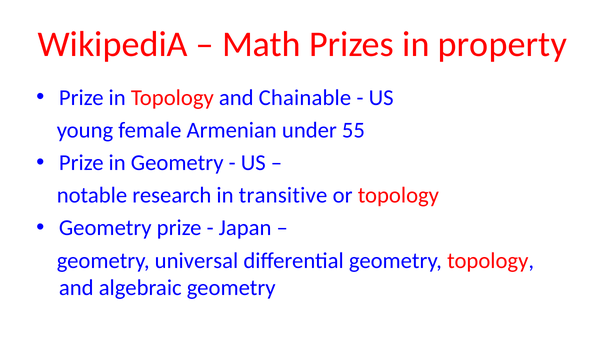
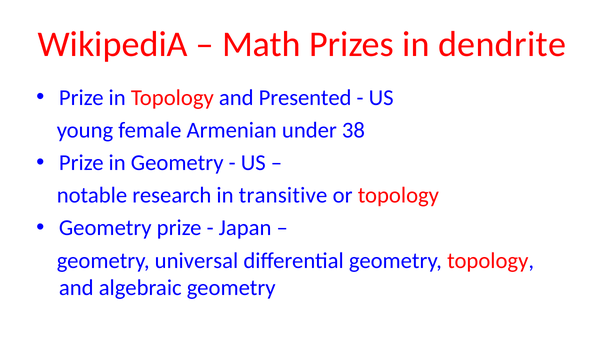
property: property -> dendrite
Chainable: Chainable -> Presented
55: 55 -> 38
